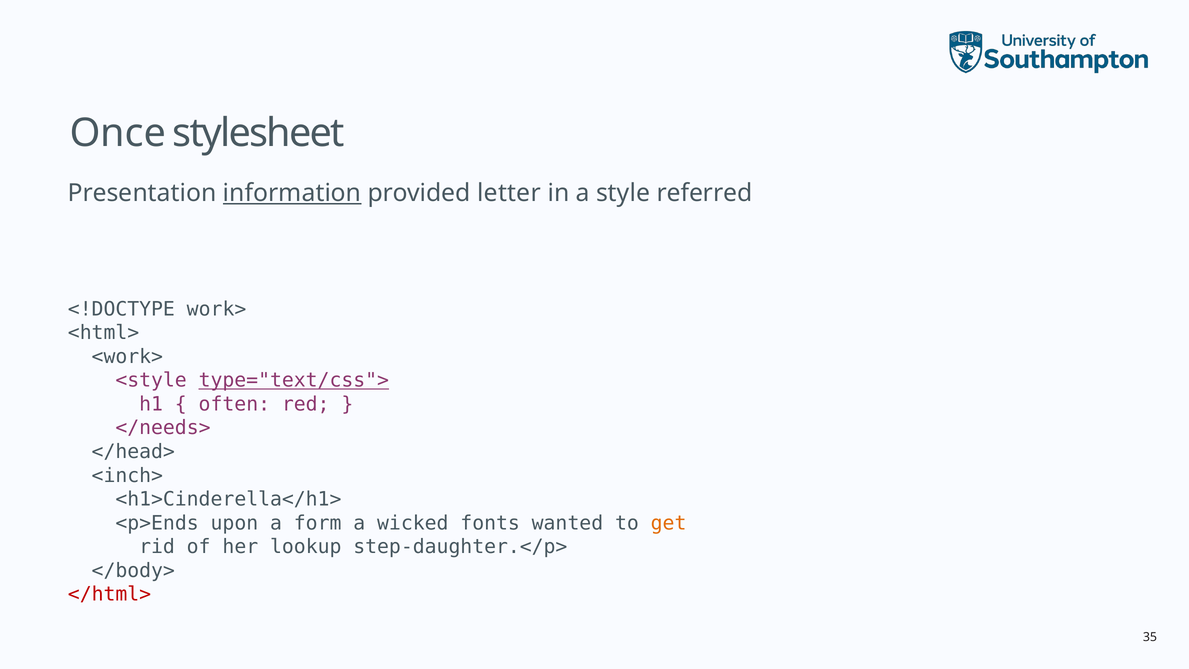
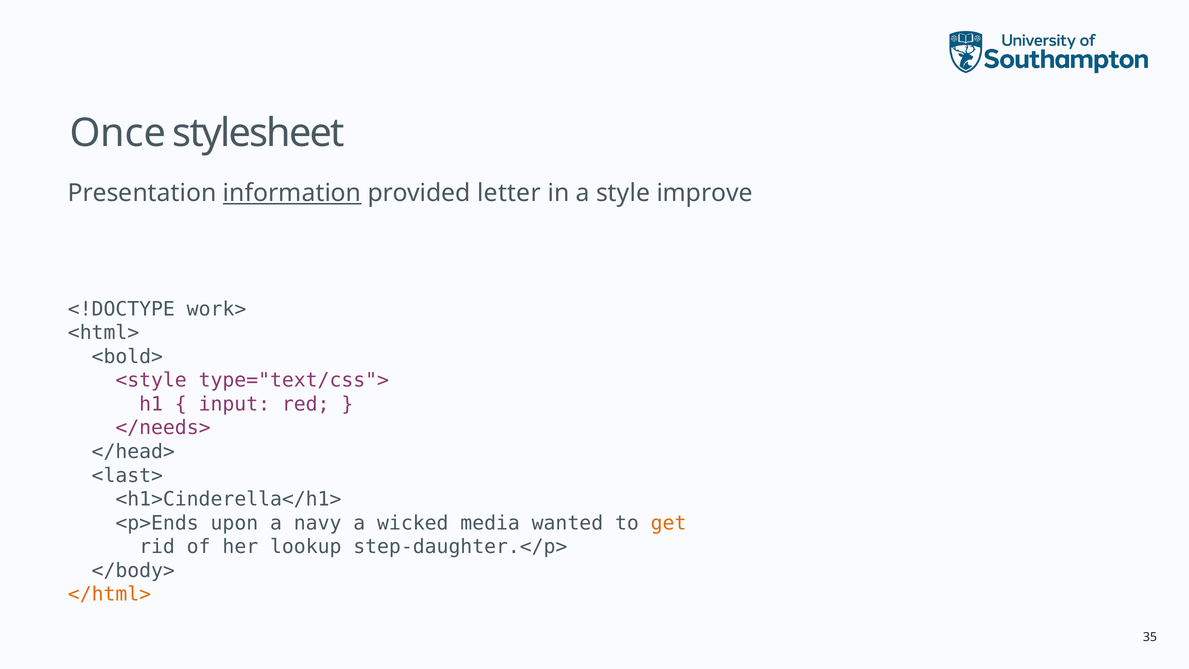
referred: referred -> improve
<work>: <work> -> <bold>
type="text/css"> underline: present -> none
often: often -> input
<inch>: <inch> -> <last>
form: form -> navy
fonts: fonts -> media
</html> colour: red -> orange
